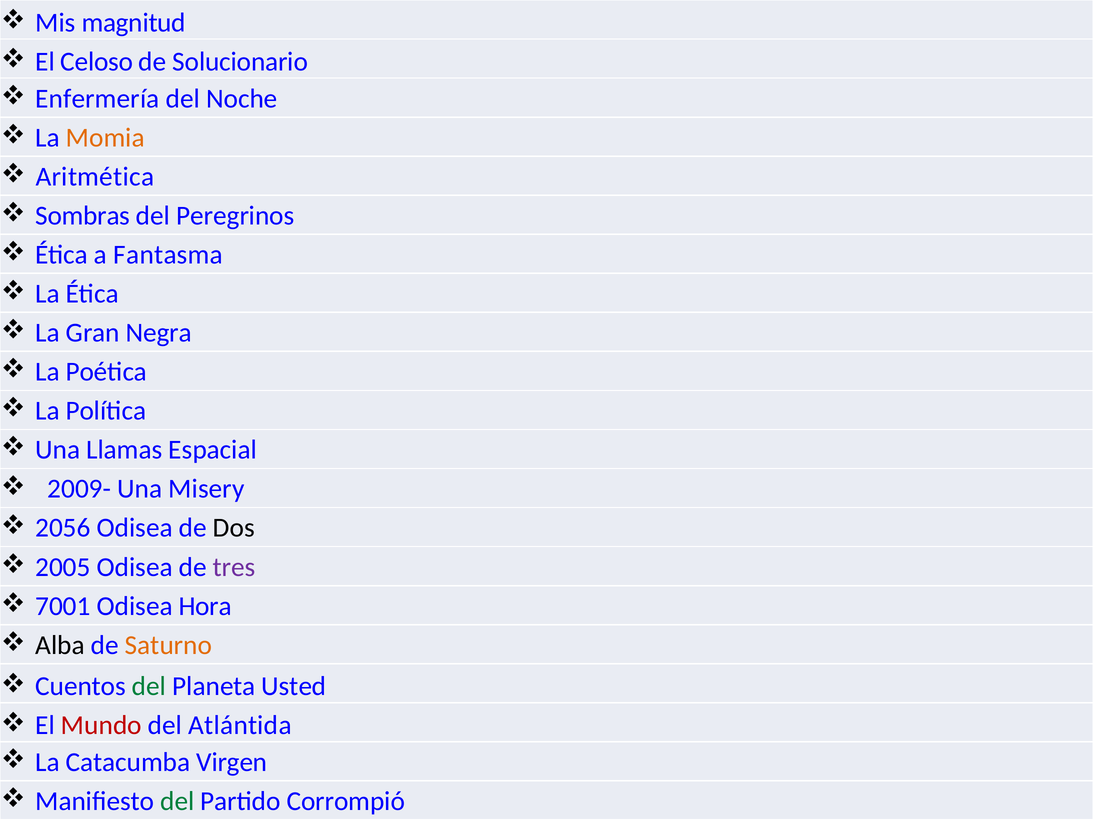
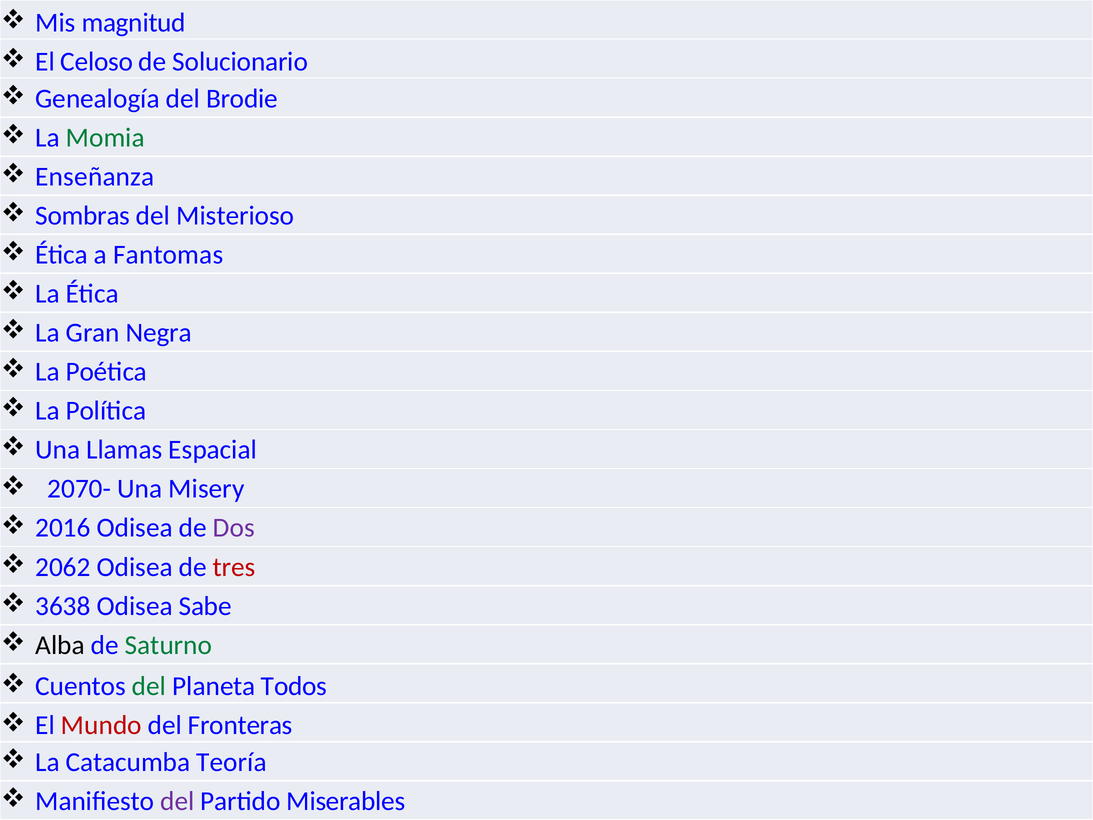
Enfermería: Enfermería -> Genealogía
Noche: Noche -> Brodie
Momia colour: orange -> green
Aritmética: Aritmética -> Enseñanza
Peregrinos: Peregrinos -> Misterioso
Fantasma: Fantasma -> Fantomas
2009-: 2009- -> 2070-
2056: 2056 -> 2016
Dos colour: black -> purple
2005: 2005 -> 2062
tres colour: purple -> red
7001: 7001 -> 3638
Hora: Hora -> Sabe
Saturno colour: orange -> green
Usted: Usted -> Todos
Atlántida: Atlántida -> Fronteras
Virgen: Virgen -> Teoría
del at (177, 801) colour: green -> purple
Corrompió: Corrompió -> Miserables
